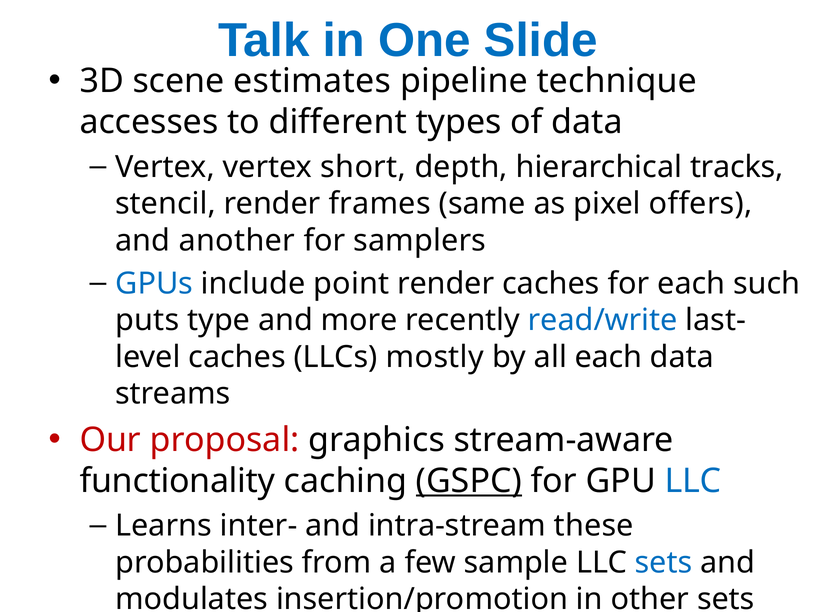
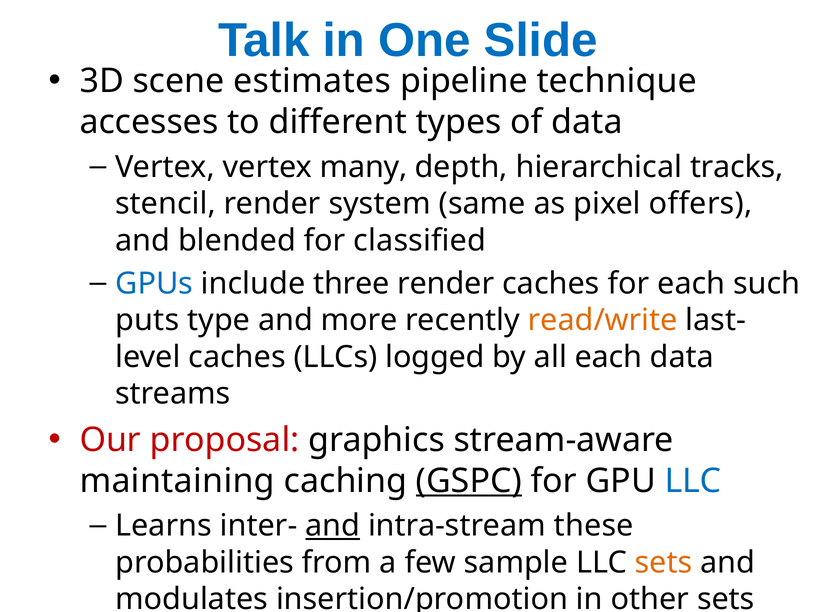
short: short -> many
frames: frames -> system
another: another -> blended
samplers: samplers -> classified
point: point -> three
read/write colour: blue -> orange
mostly: mostly -> logged
functionality: functionality -> maintaining
and at (333, 526) underline: none -> present
sets at (664, 563) colour: blue -> orange
